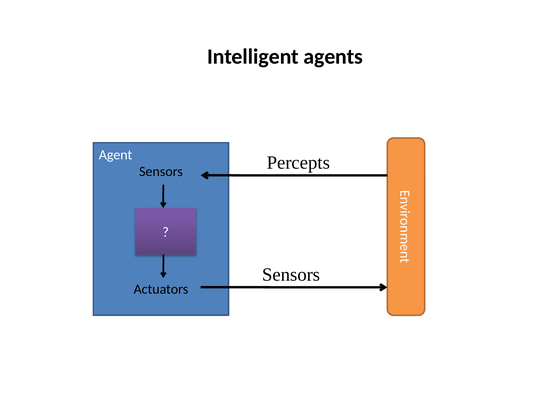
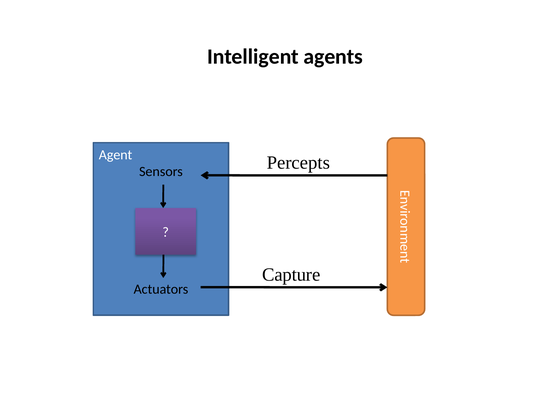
Sensors at (291, 275): Sensors -> Capture
